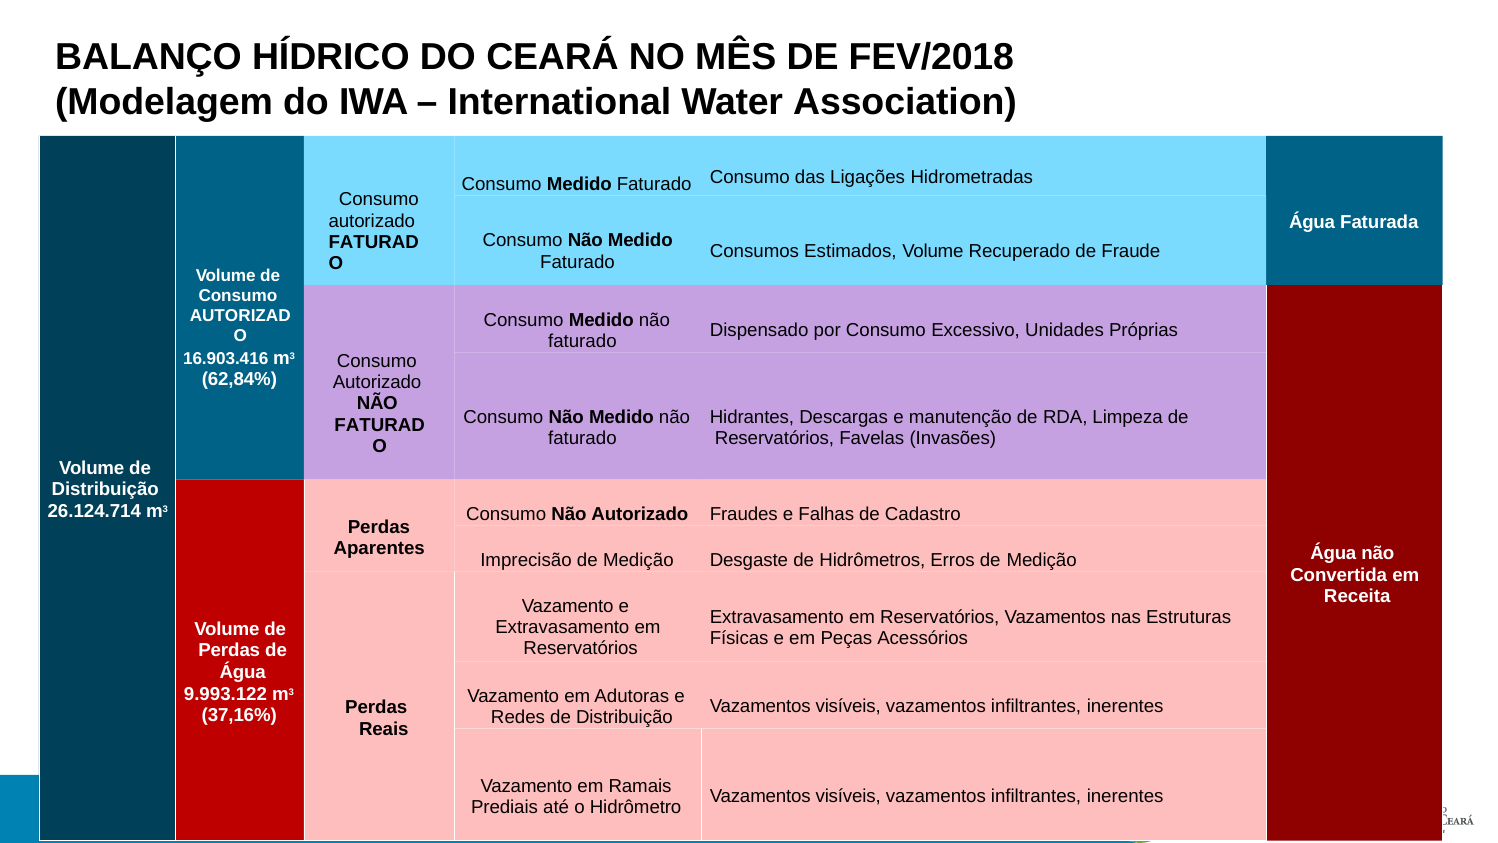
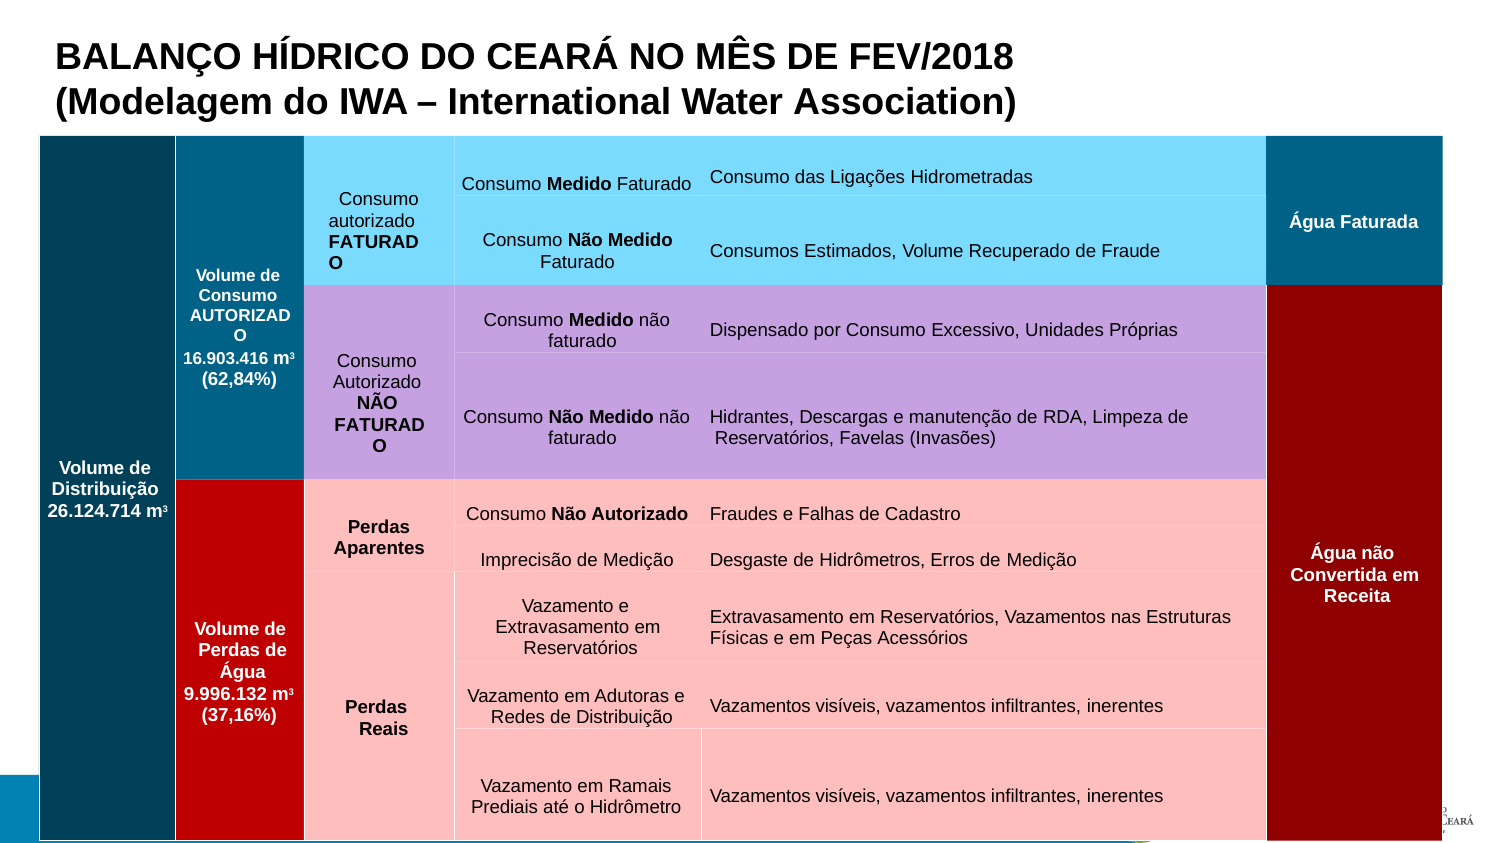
9.993.122: 9.993.122 -> 9.996.132
